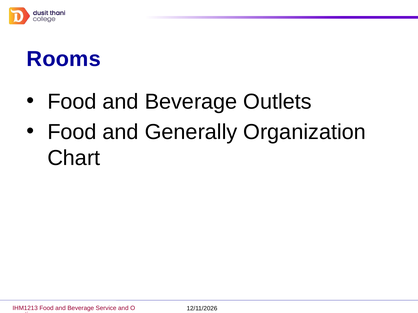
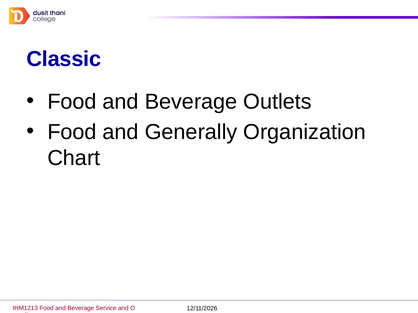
Rooms: Rooms -> Classic
